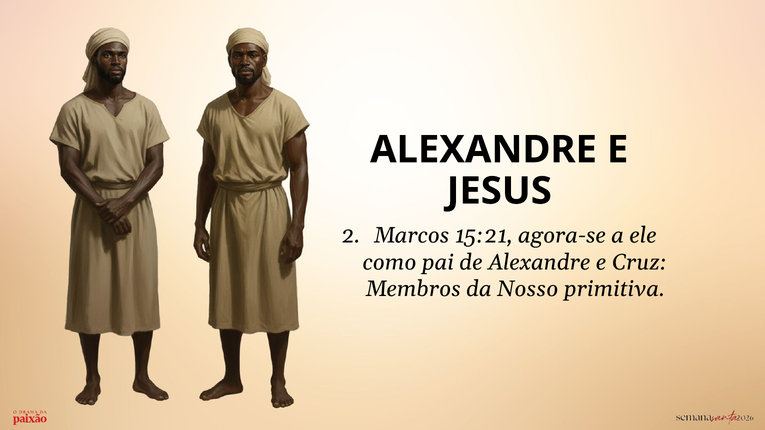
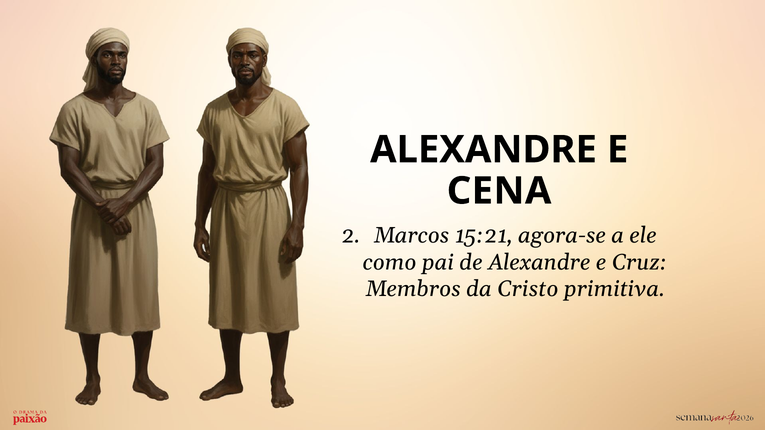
JESUS: JESUS -> CENA
Nosso: Nosso -> Cristo
